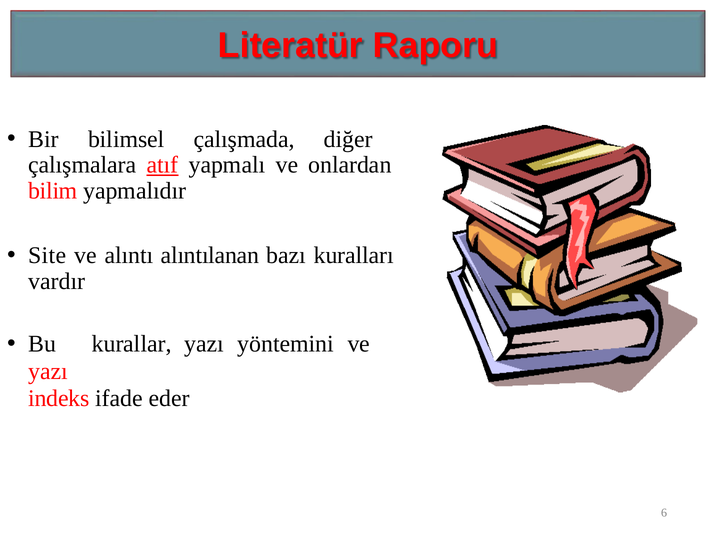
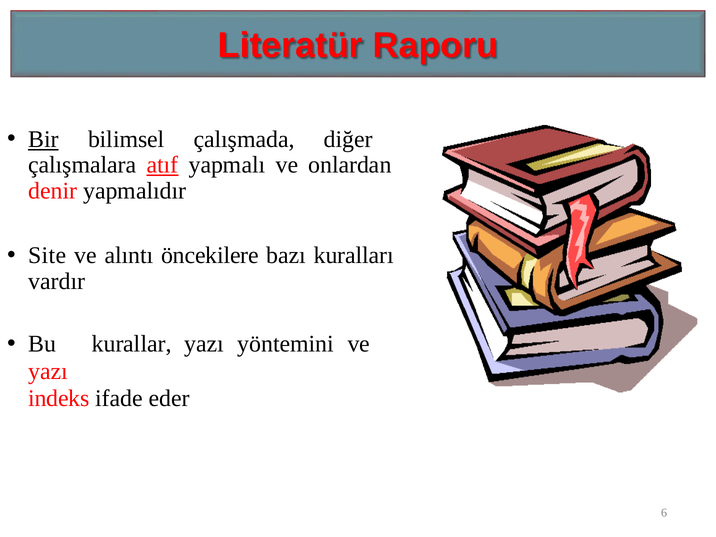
Bir underline: none -> present
bilim: bilim -> denir
alıntılanan: alıntılanan -> öncekilere
